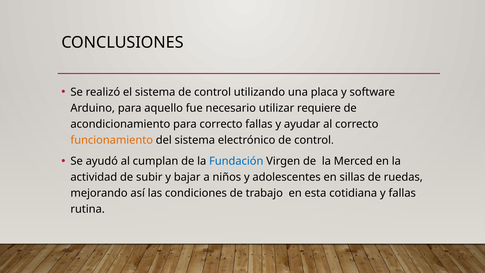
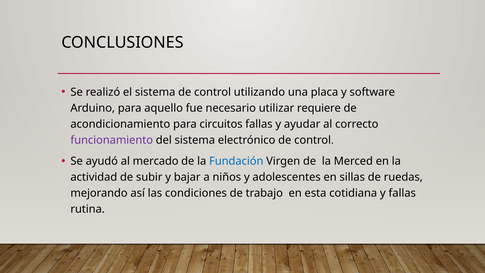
para correcto: correcto -> circuitos
funcionamiento colour: orange -> purple
cumplan: cumplan -> mercado
